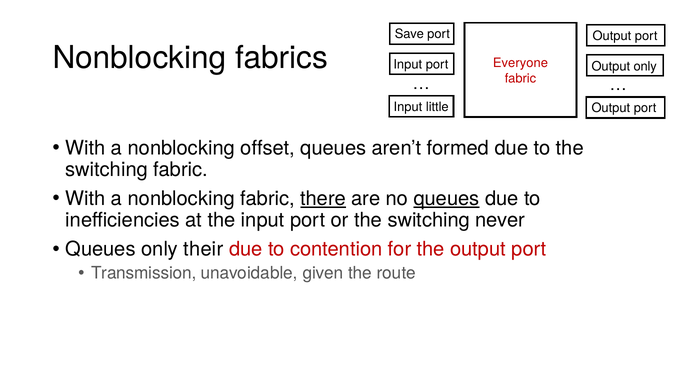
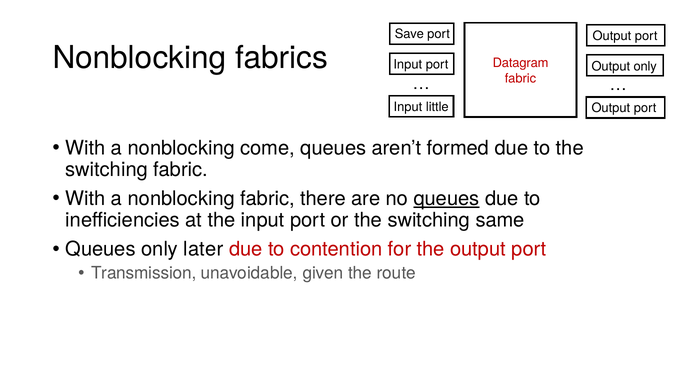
Everyone: Everyone -> Datagram
offset: offset -> come
there underline: present -> none
never: never -> same
their: their -> later
